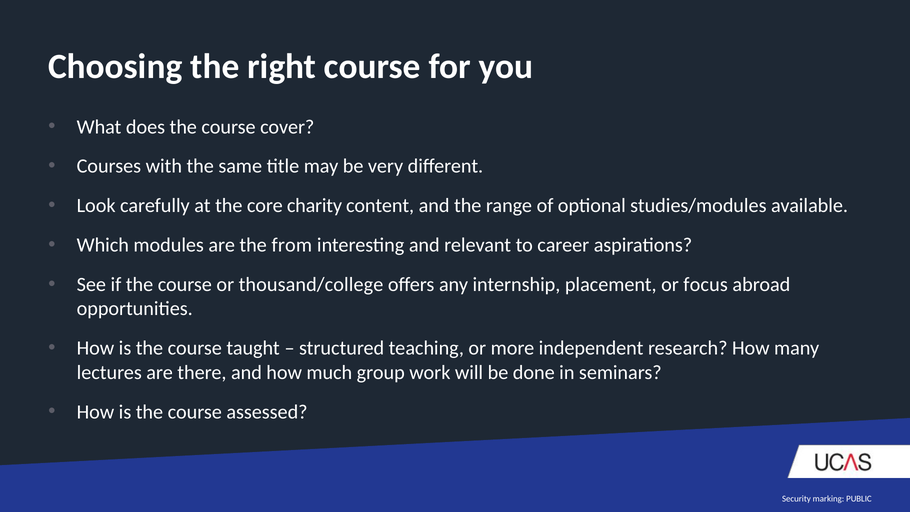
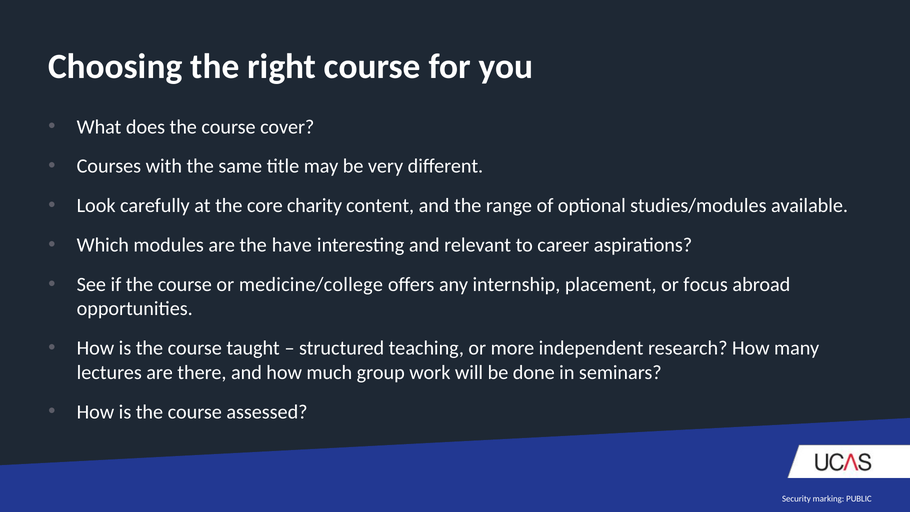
from: from -> have
thousand/college: thousand/college -> medicine/college
